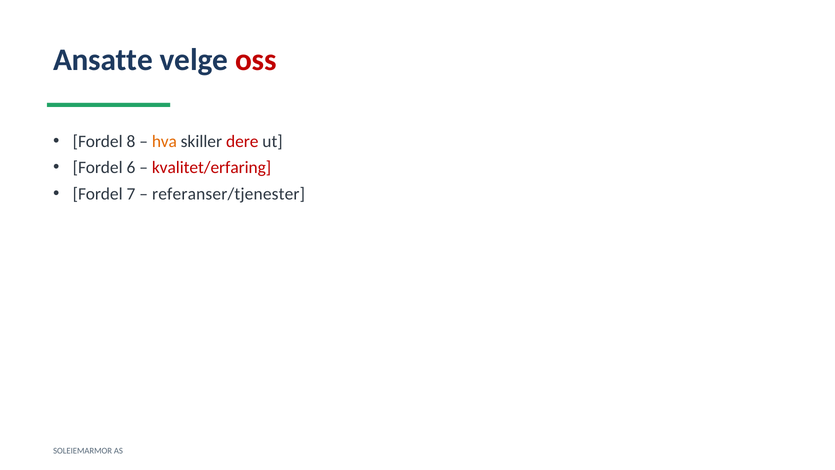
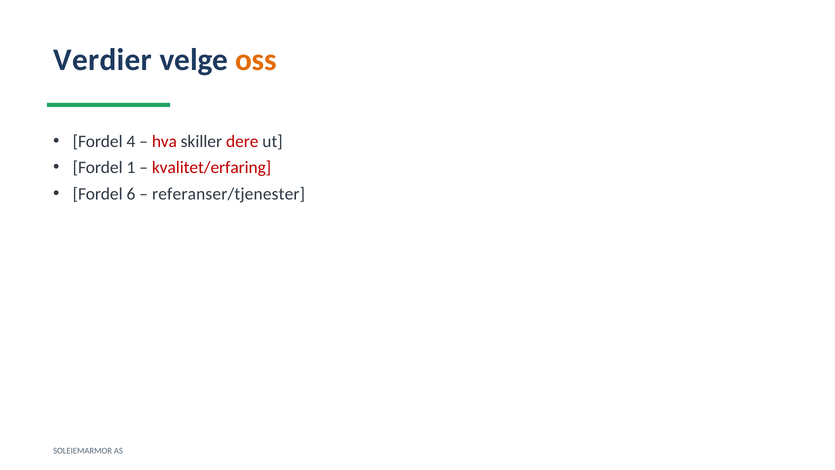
Ansatte: Ansatte -> Verdier
oss colour: red -> orange
8: 8 -> 4
hva colour: orange -> red
6: 6 -> 1
7: 7 -> 6
